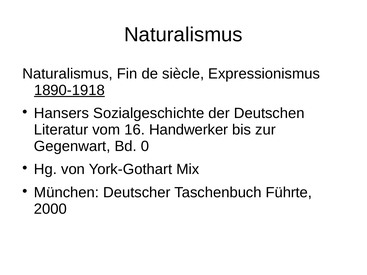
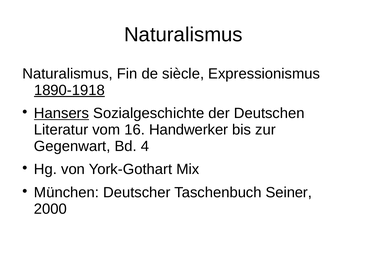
Hansers underline: none -> present
0: 0 -> 4
Führte: Führte -> Seiner
